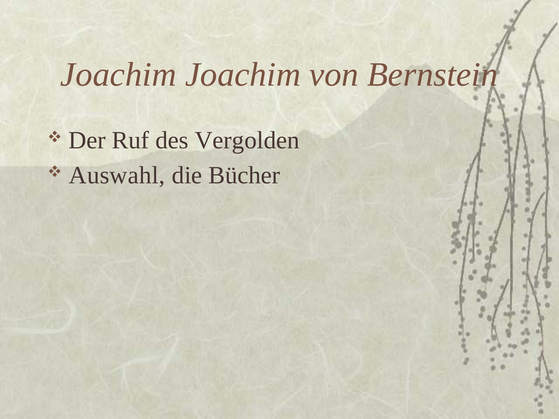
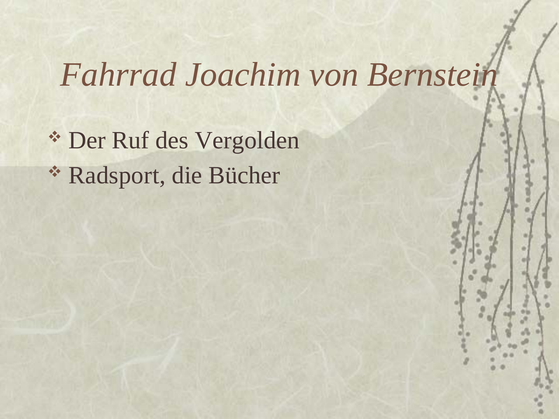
Joachim at (118, 75): Joachim -> Fahrrad
Auswahl: Auswahl -> Radsport
